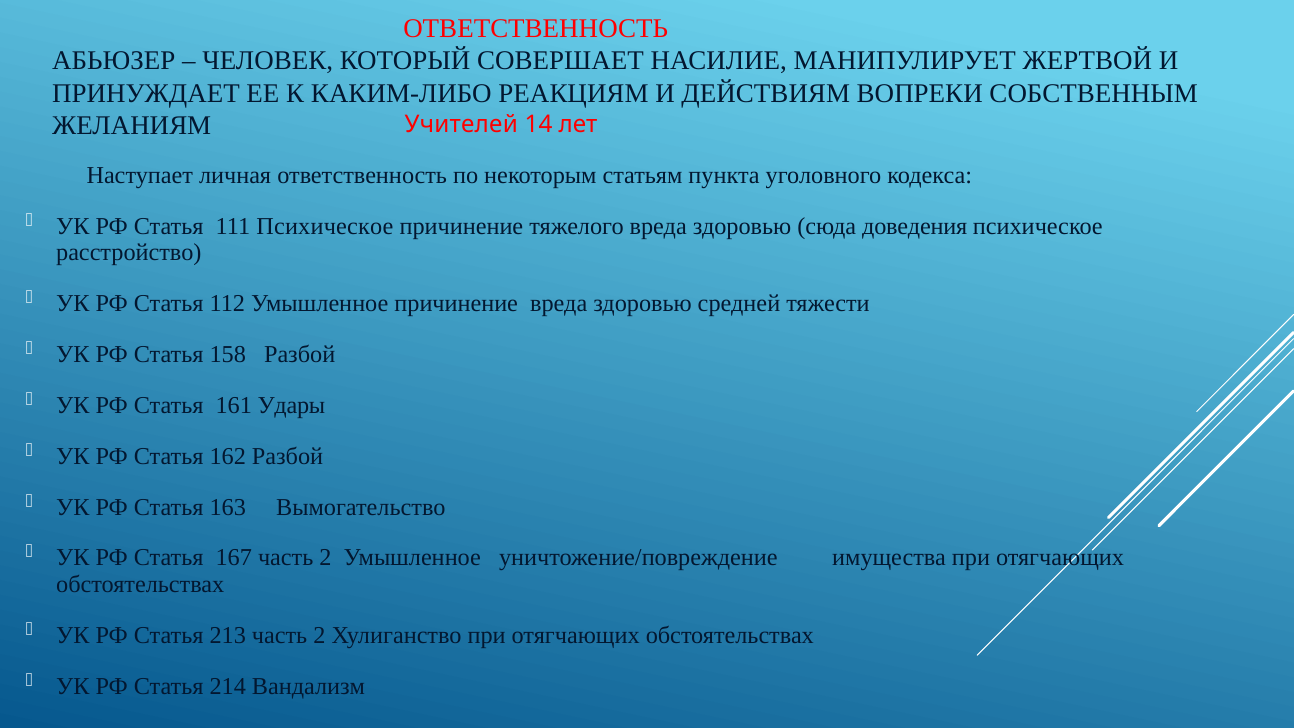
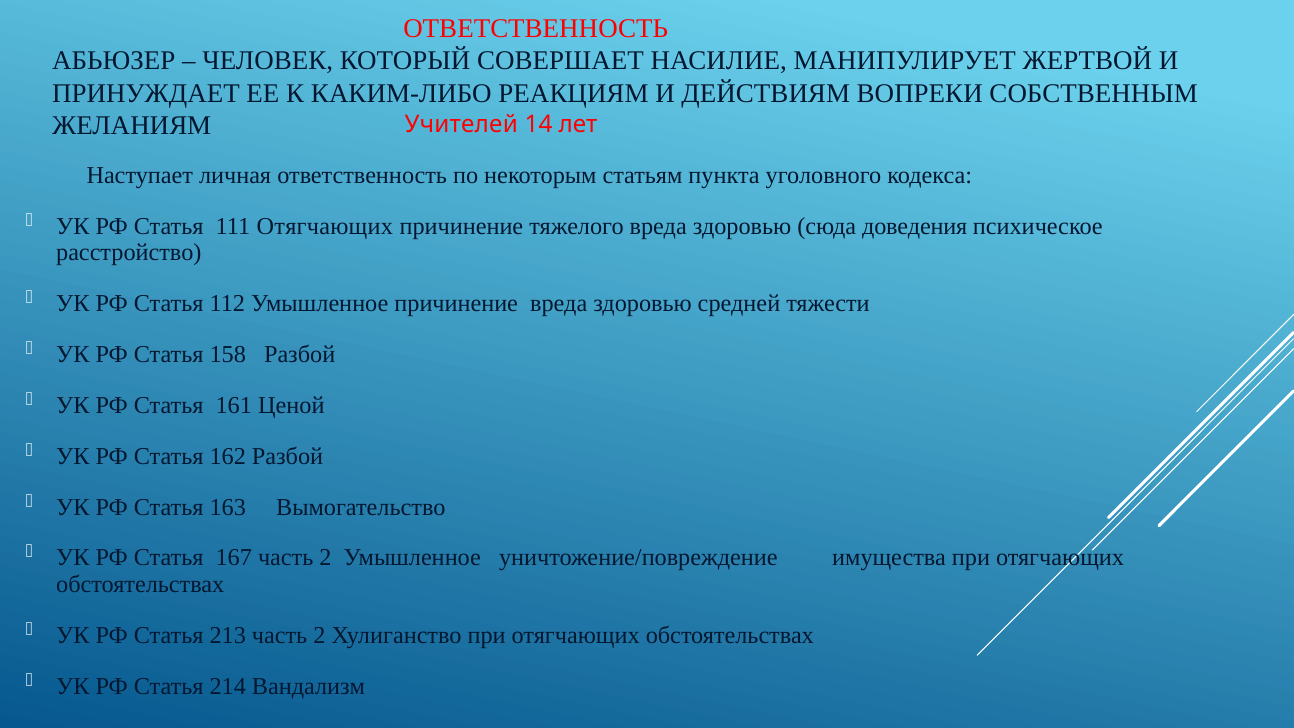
111 Психическое: Психическое -> Отягчающих
Удары: Удары -> Ценой
